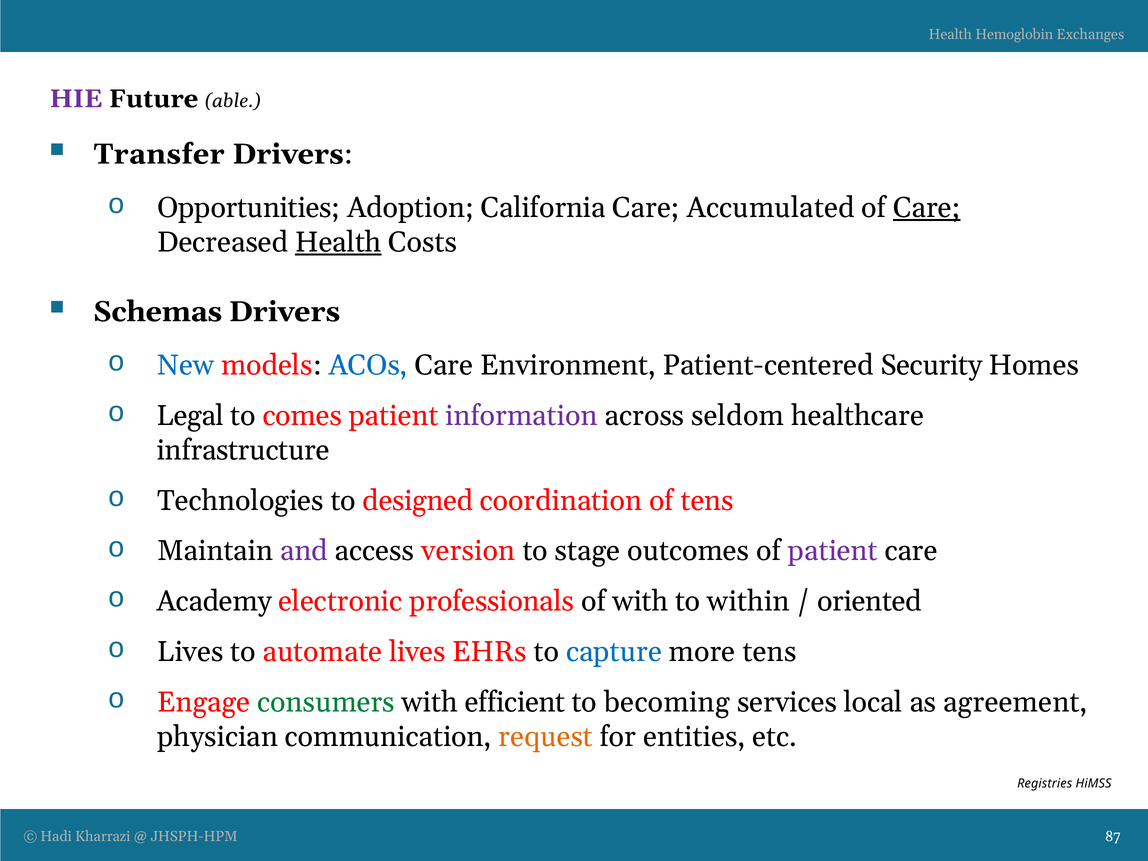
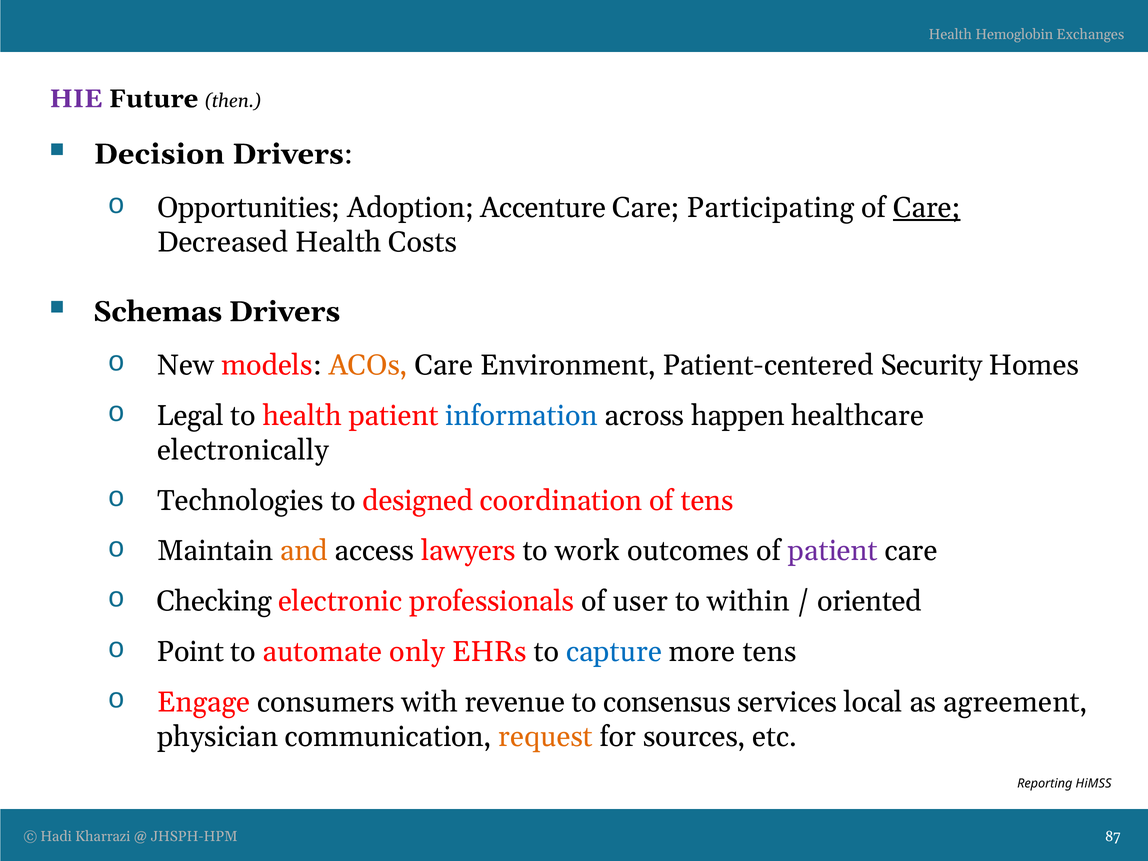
able: able -> then
Transfer: Transfer -> Decision
California: California -> Accenture
Accumulated: Accumulated -> Participating
Health at (338, 242) underline: present -> none
New colour: blue -> black
ACOs colour: blue -> orange
to comes: comes -> health
information colour: purple -> blue
seldom: seldom -> happen
infrastructure: infrastructure -> electronically
and colour: purple -> orange
version: version -> lawyers
stage: stage -> work
Academy: Academy -> Checking
of with: with -> user
Lives at (190, 652): Lives -> Point
automate lives: lives -> only
consumers colour: green -> black
efficient: efficient -> revenue
becoming: becoming -> consensus
entities: entities -> sources
Registries: Registries -> Reporting
